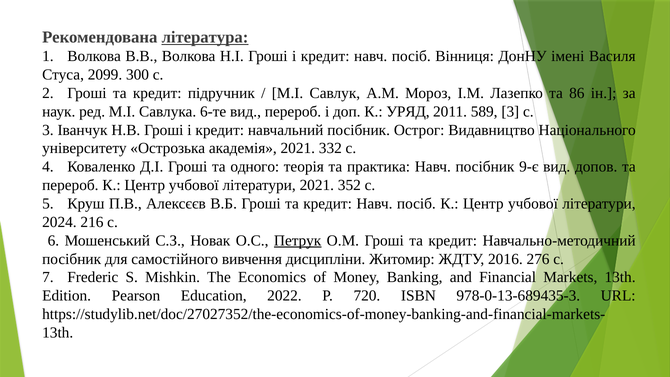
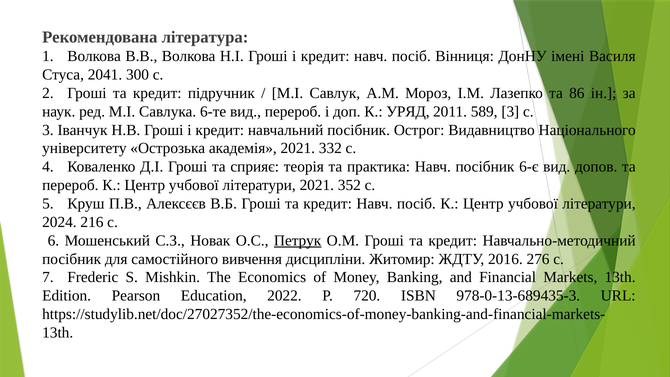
література underline: present -> none
2099: 2099 -> 2041
одного: одного -> сприяє
9-є: 9-є -> 6-є
